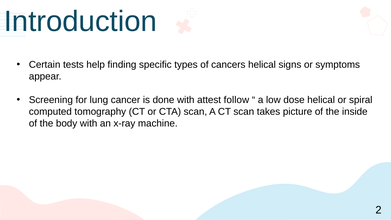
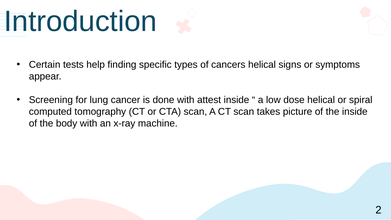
attest follow: follow -> inside
